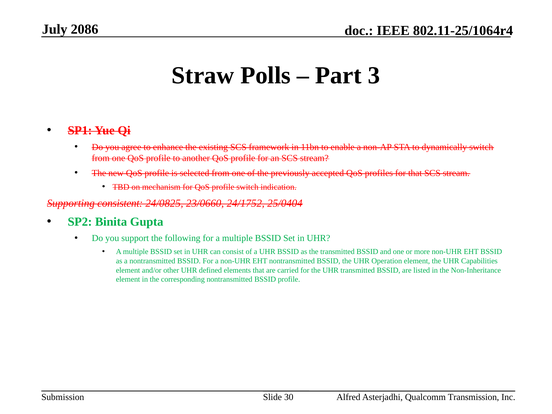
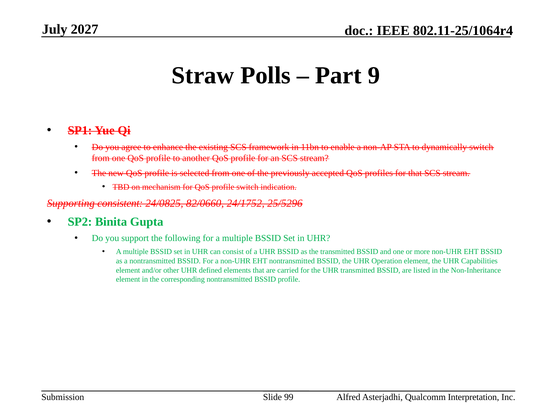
2086: 2086 -> 2027
3: 3 -> 9
23/0660: 23/0660 -> 82/0660
25/0404: 25/0404 -> 25/5296
30: 30 -> 99
Transmission: Transmission -> Interpretation
